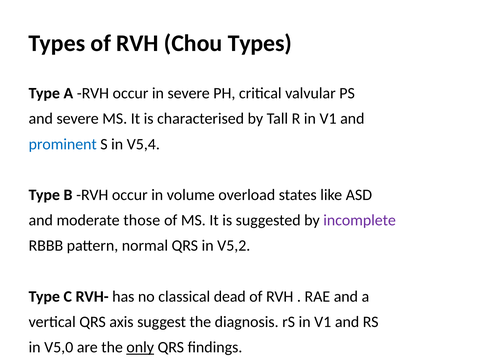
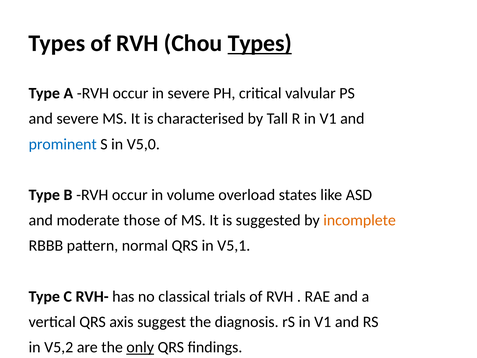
Types at (260, 43) underline: none -> present
V5,4: V5,4 -> V5,0
incomplete colour: purple -> orange
V5,2: V5,2 -> V5,1
dead: dead -> trials
V5,0: V5,0 -> V5,2
